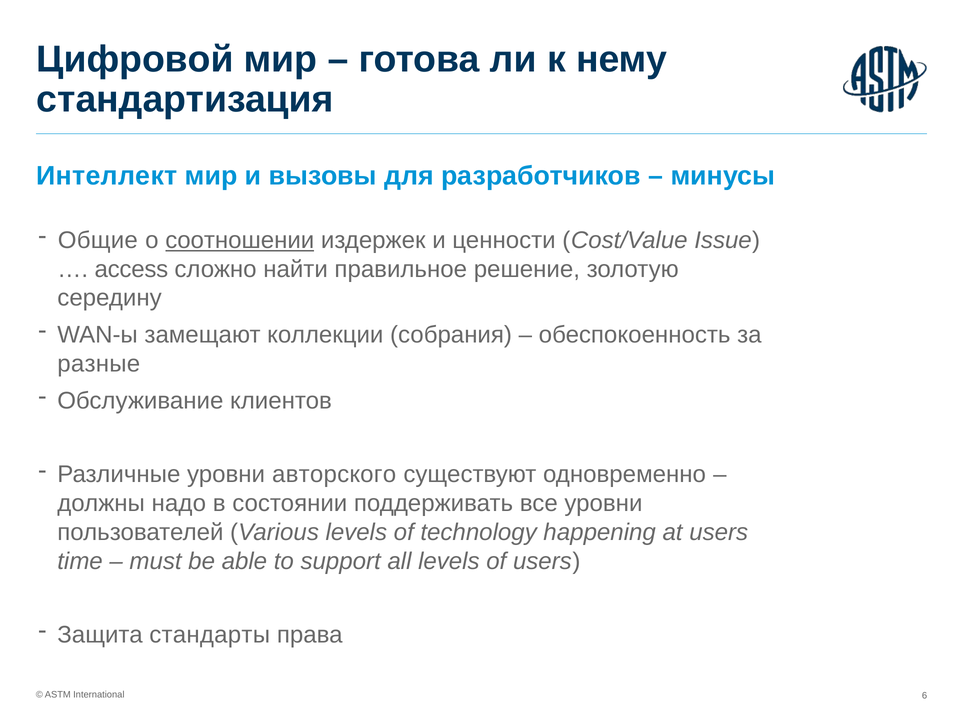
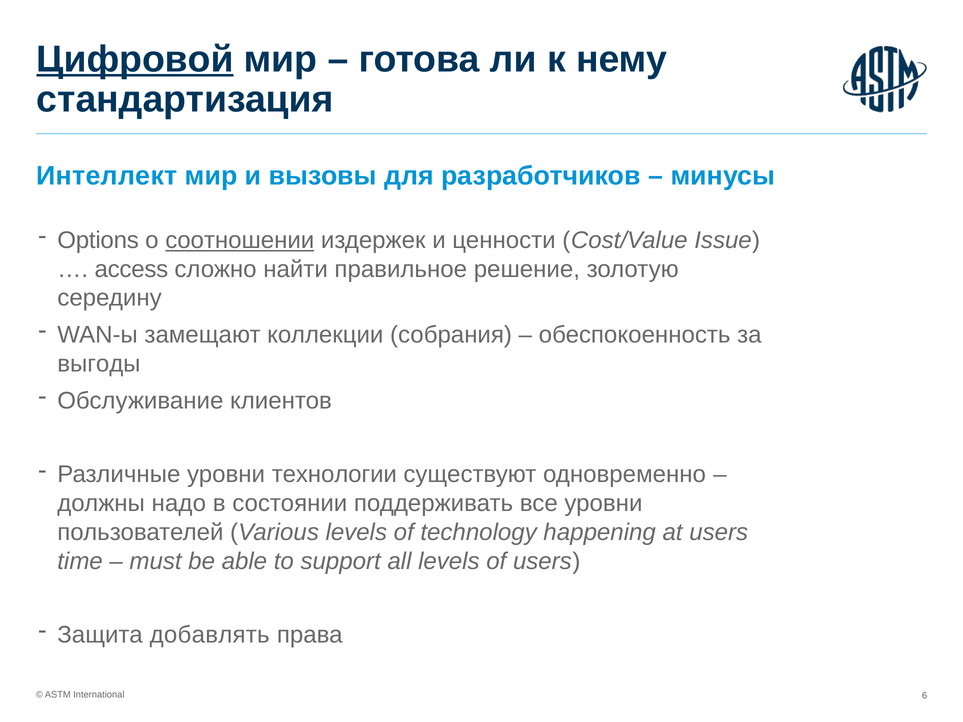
Цифровой underline: none -> present
Общие: Общие -> Options
разные: разные -> выгоды
авторского: авторского -> технологии
стандарты: стандарты -> добавлять
